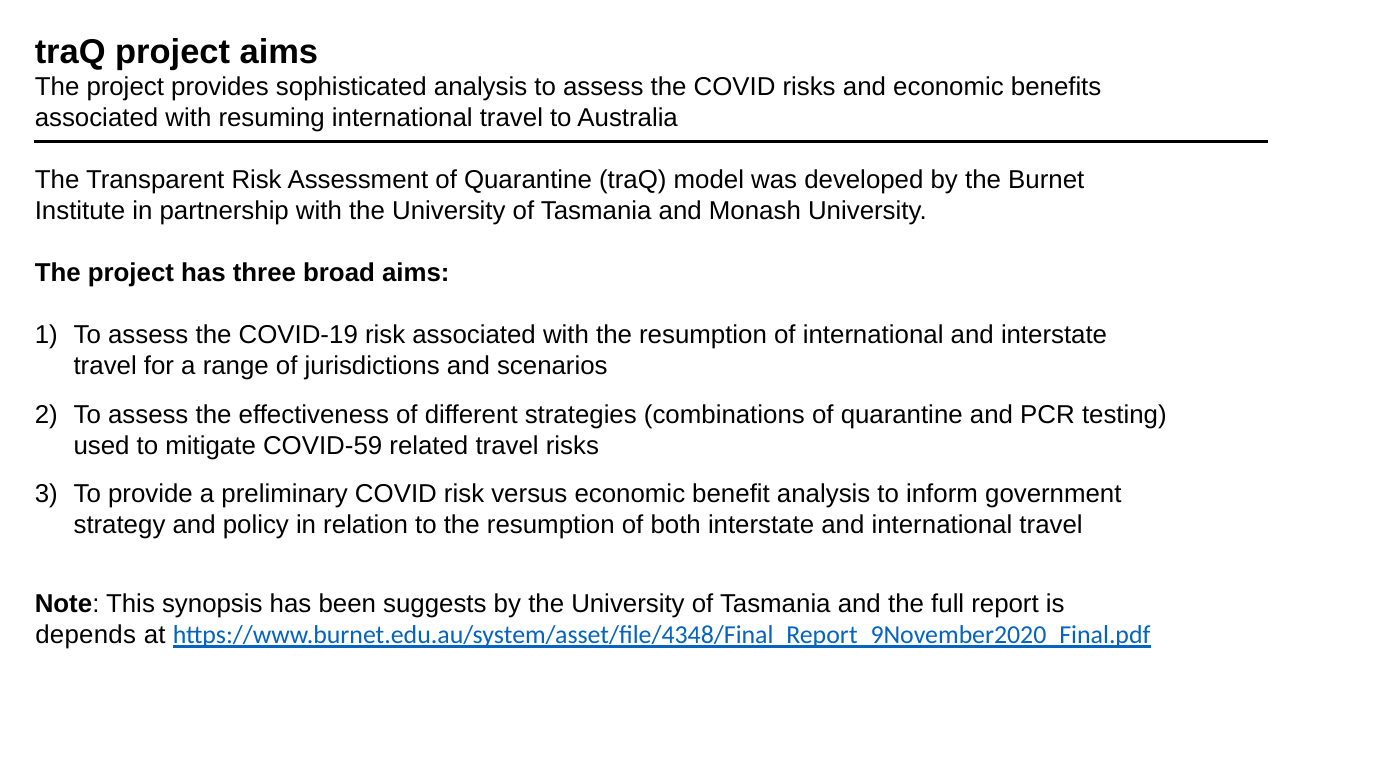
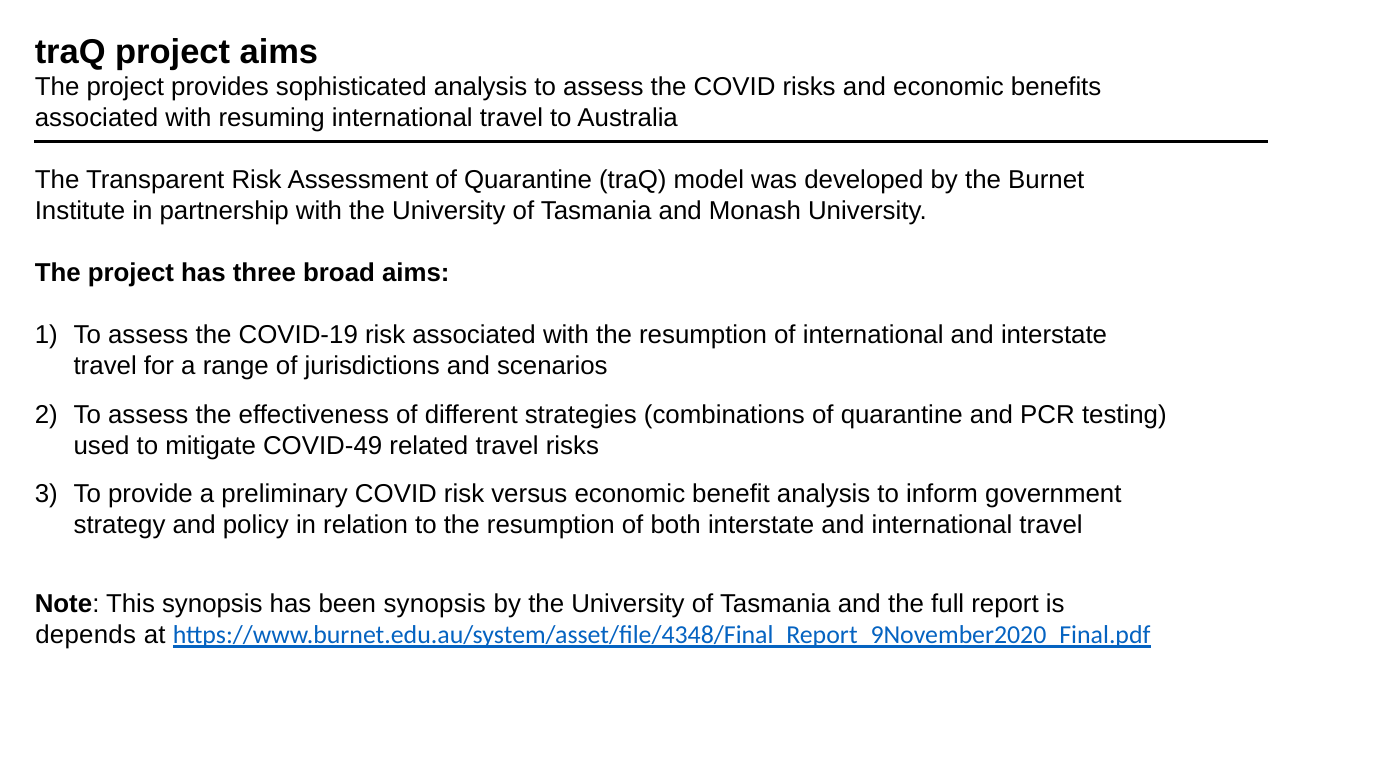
COVID-59: COVID-59 -> COVID-49
been suggests: suggests -> synopsis
